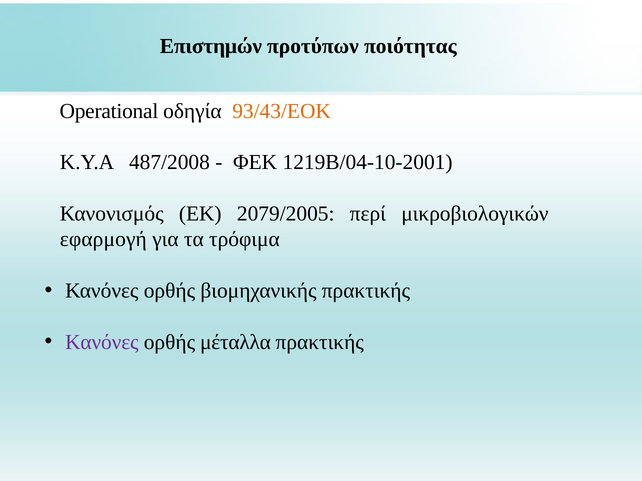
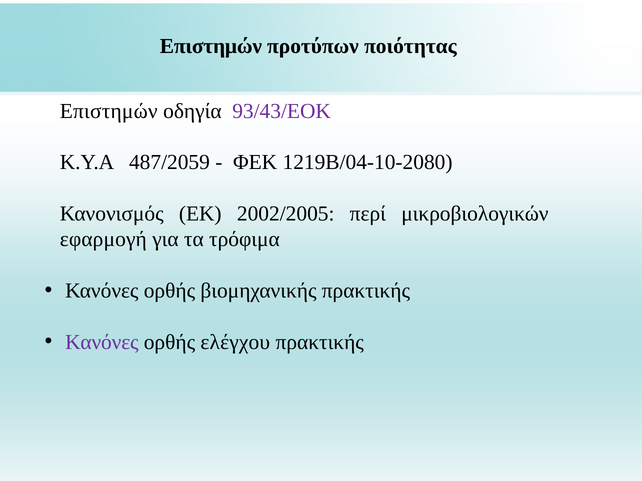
Operational at (109, 111): Operational -> Επιστημών
93/43/ΕΟΚ colour: orange -> purple
487/2008: 487/2008 -> 487/2059
1219Β/04-10-2001: 1219Β/04-10-2001 -> 1219Β/04-10-2080
2079/2005: 2079/2005 -> 2002/2005
μέταλλα: μέταλλα -> ελέγχου
